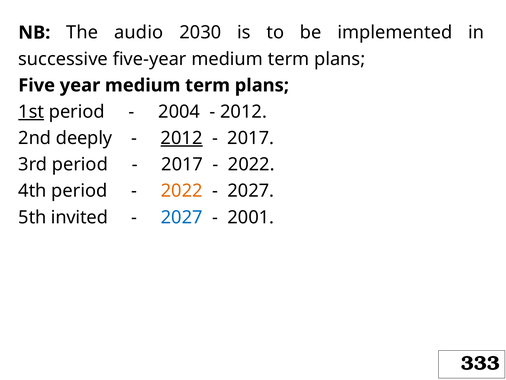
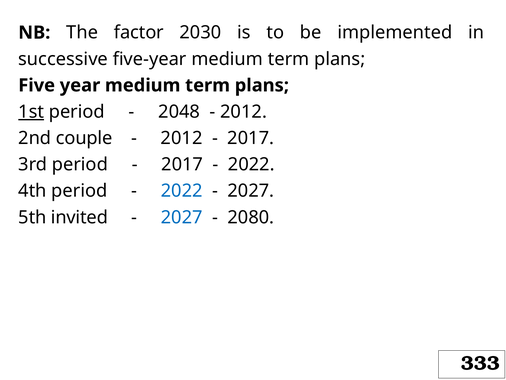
audio: audio -> factor
2004: 2004 -> 2048
deeply: deeply -> couple
2012 at (182, 138) underline: present -> none
2022 at (182, 191) colour: orange -> blue
2001: 2001 -> 2080
